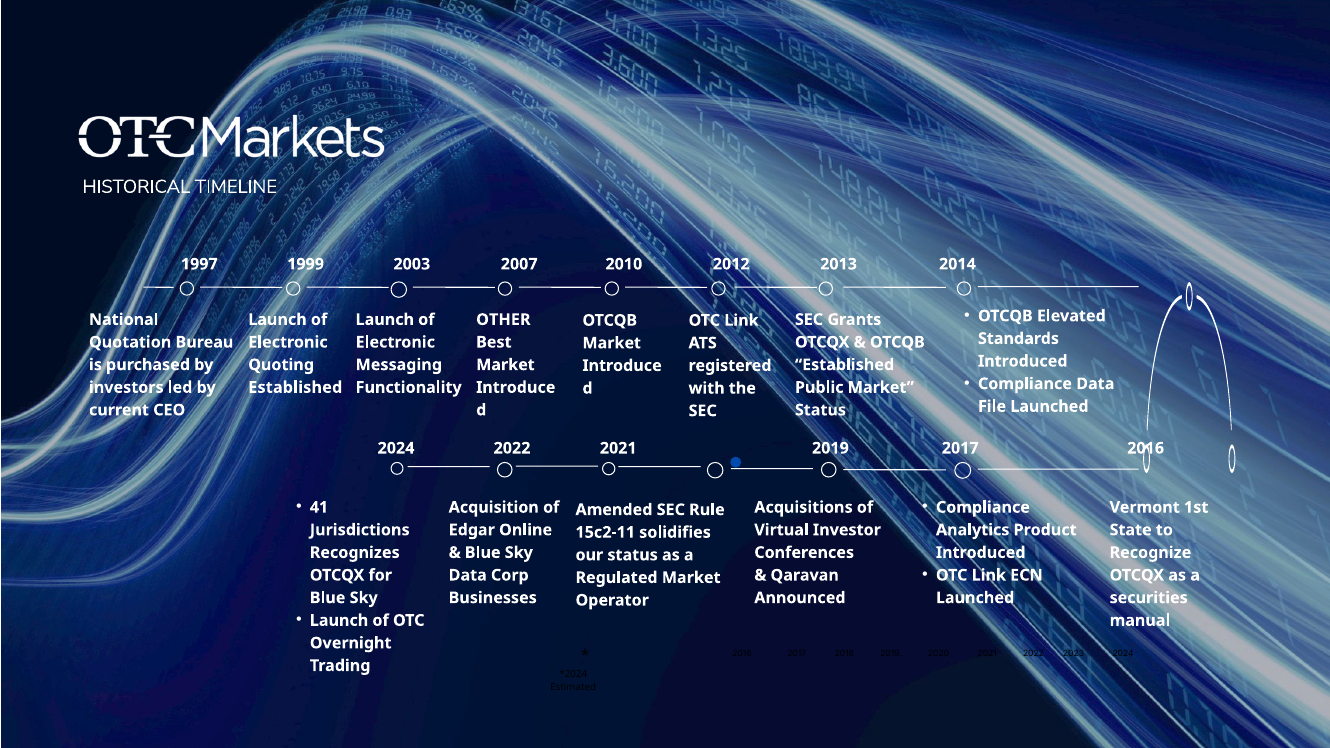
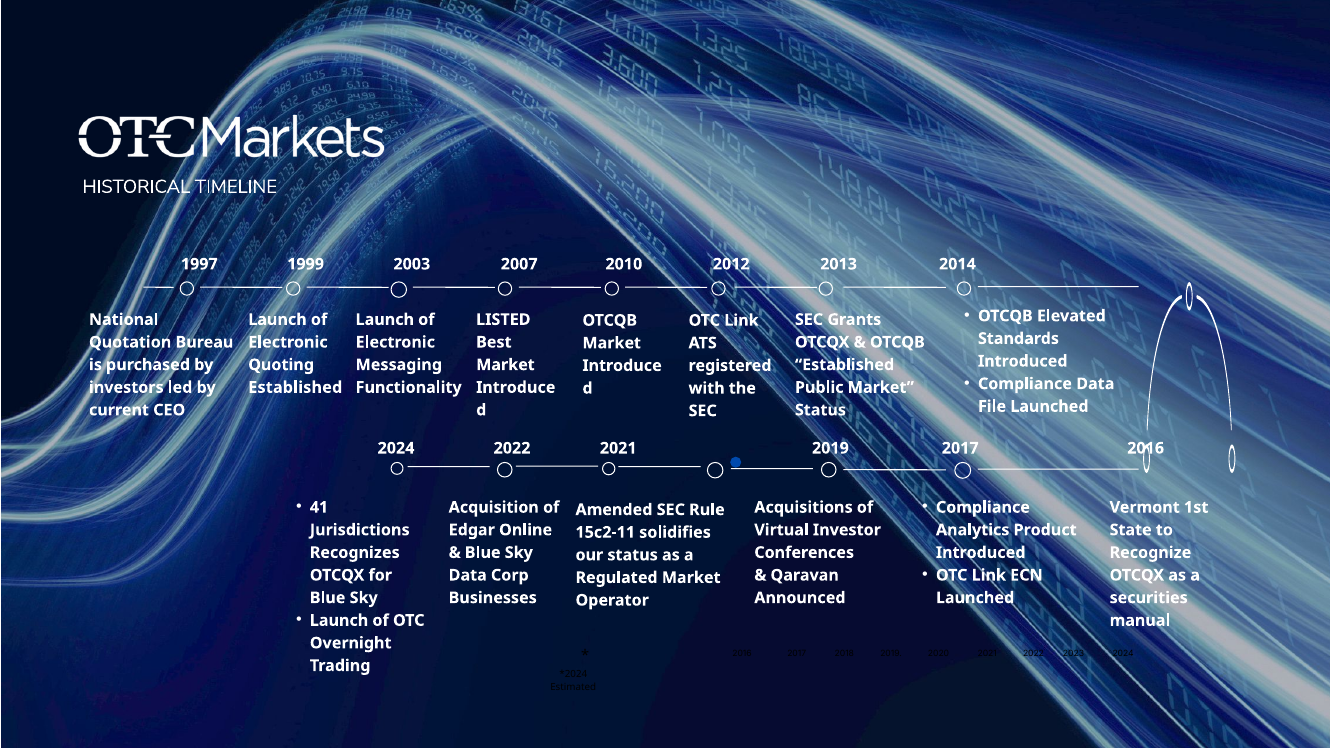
OTHER: OTHER -> LISTED
